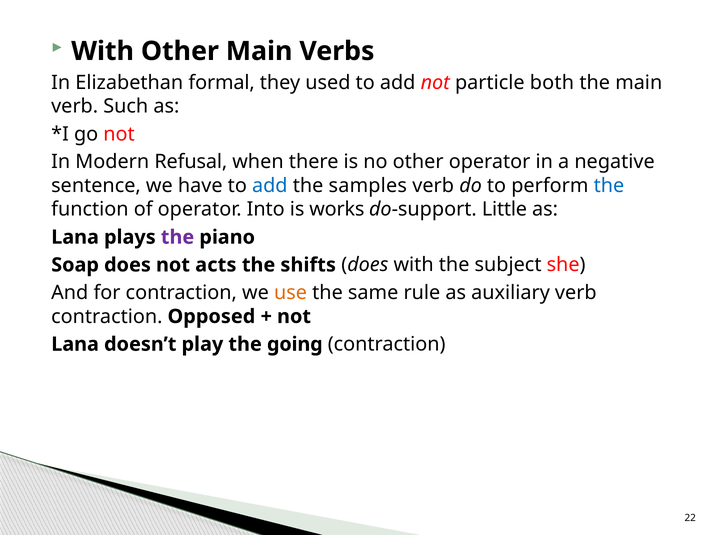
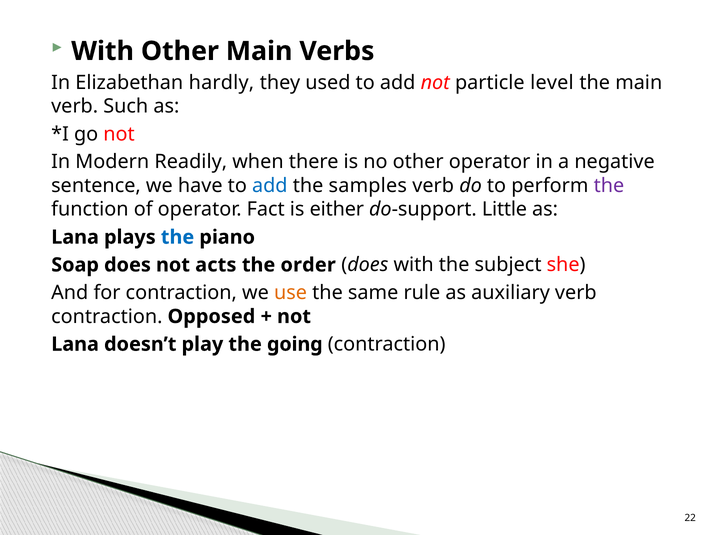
formal: formal -> hardly
both: both -> level
Refusal: Refusal -> Readily
the at (609, 186) colour: blue -> purple
Into: Into -> Fact
works: works -> either
the at (178, 237) colour: purple -> blue
shifts: shifts -> order
